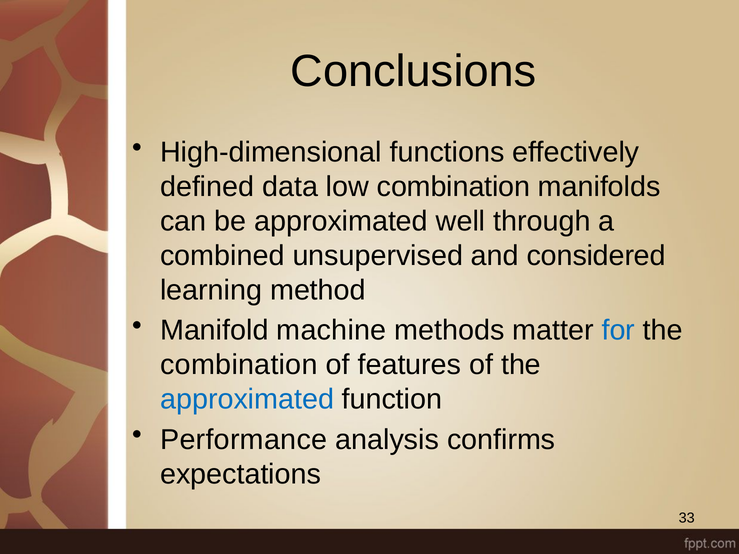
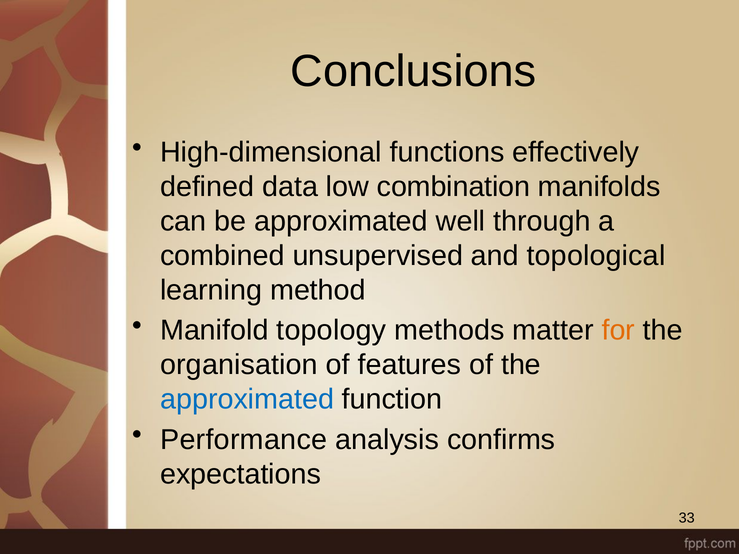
considered: considered -> topological
machine: machine -> topology
for colour: blue -> orange
combination at (239, 365): combination -> organisation
